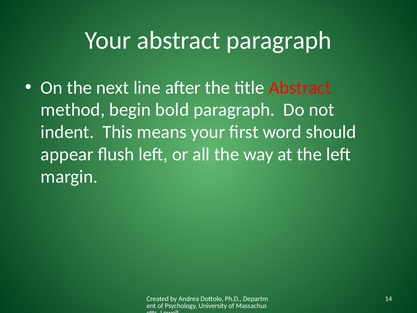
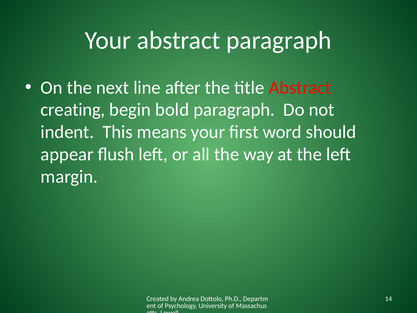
method: method -> creating
